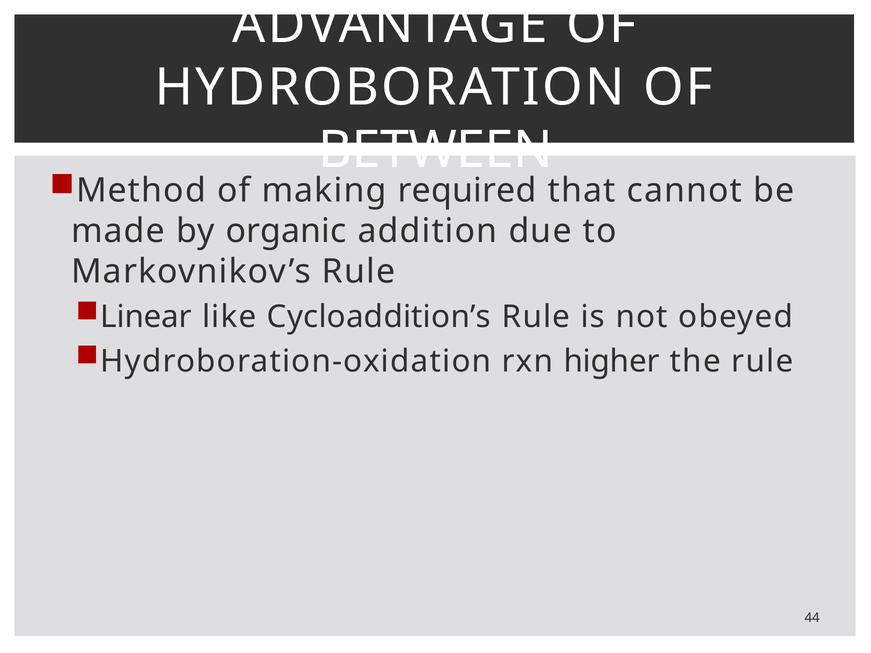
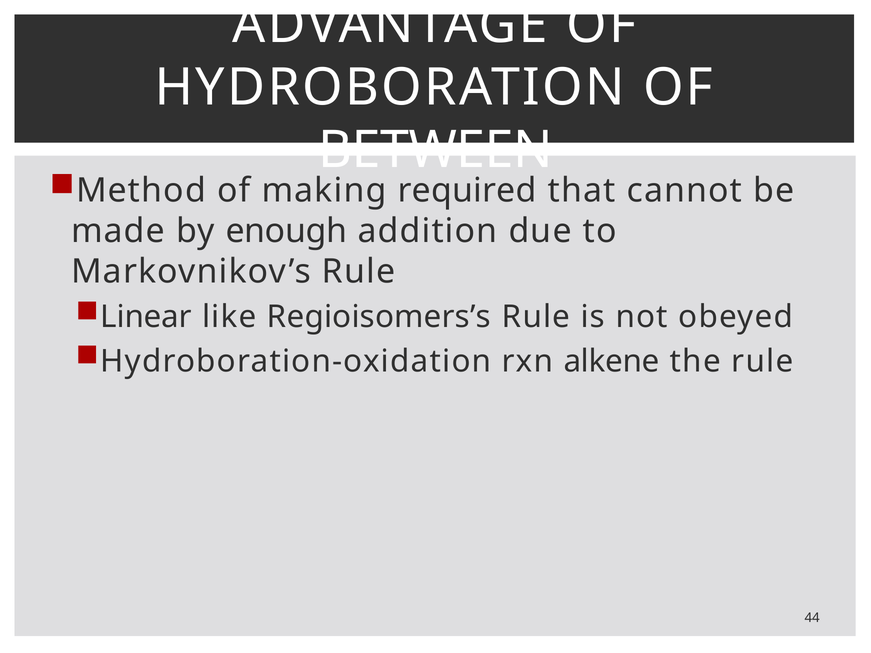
organic: organic -> enough
Cycloaddition’s: Cycloaddition’s -> Regioisomers’s
higher: higher -> alkene
